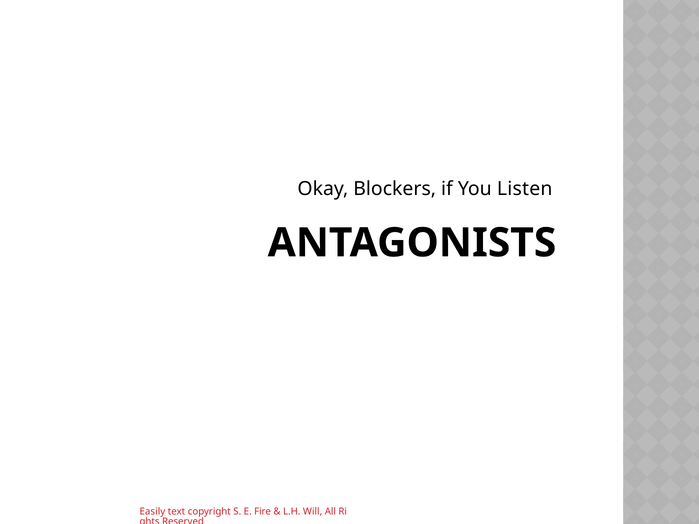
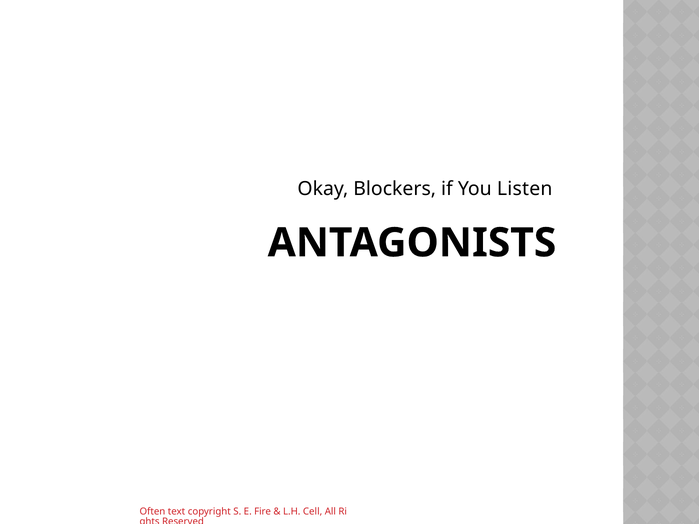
Easily: Easily -> Often
Will: Will -> Cell
